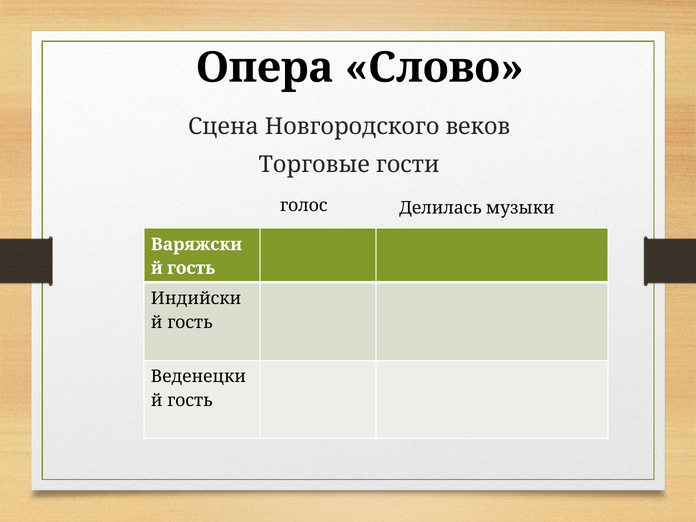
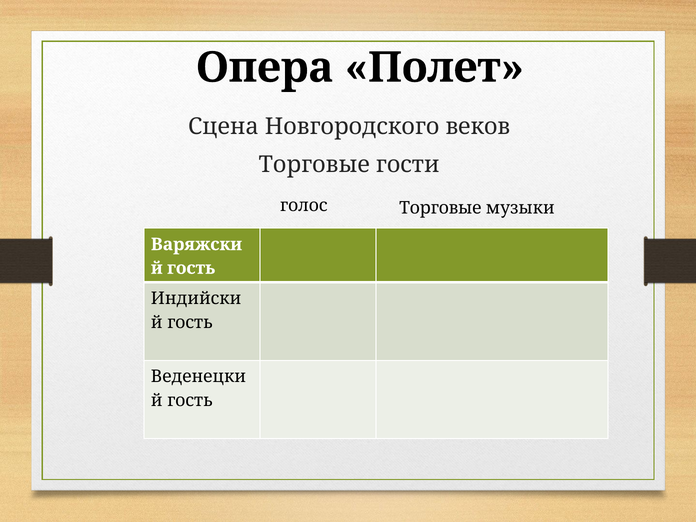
Слово: Слово -> Полет
голос Делилась: Делилась -> Торговые
